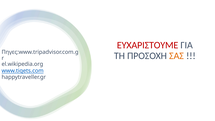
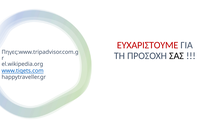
ΣΑΣ colour: orange -> black
